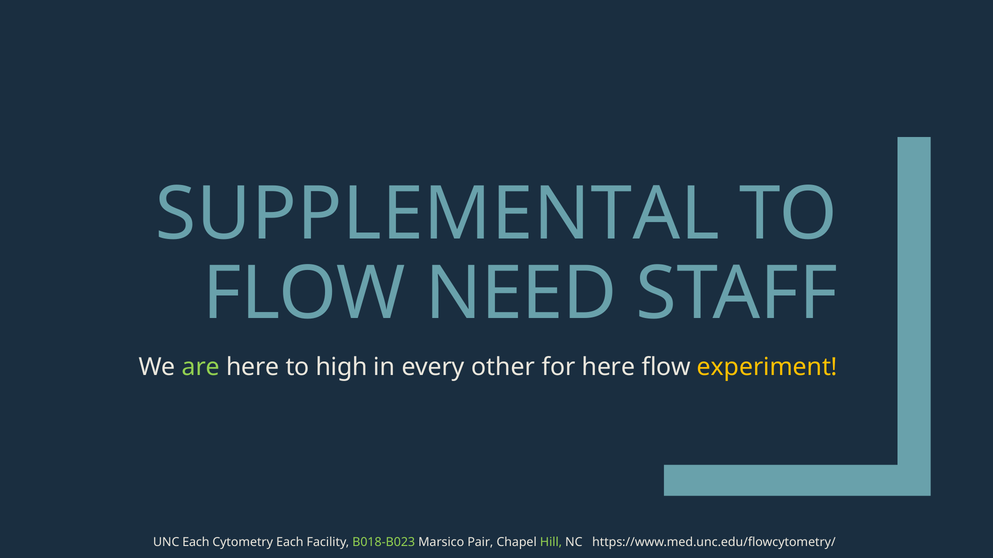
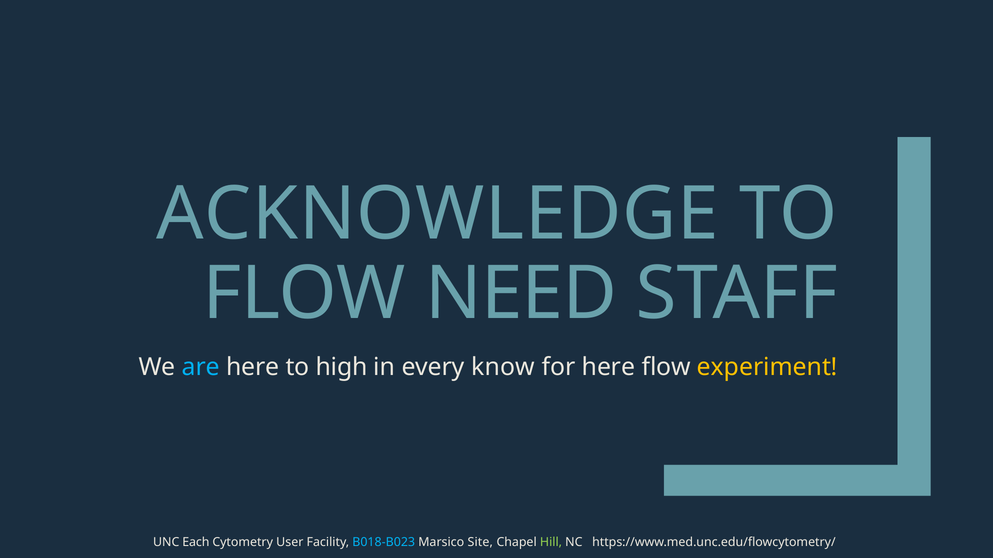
SUPPLEMENTAL: SUPPLEMENTAL -> ACKNOWLEDGE
are colour: light green -> light blue
other: other -> know
Cytometry Each: Each -> User
B018-B023 colour: light green -> light blue
Pair: Pair -> Site
